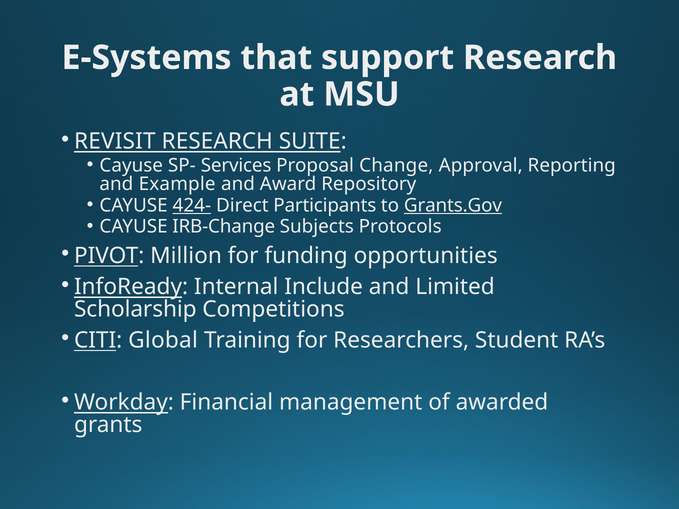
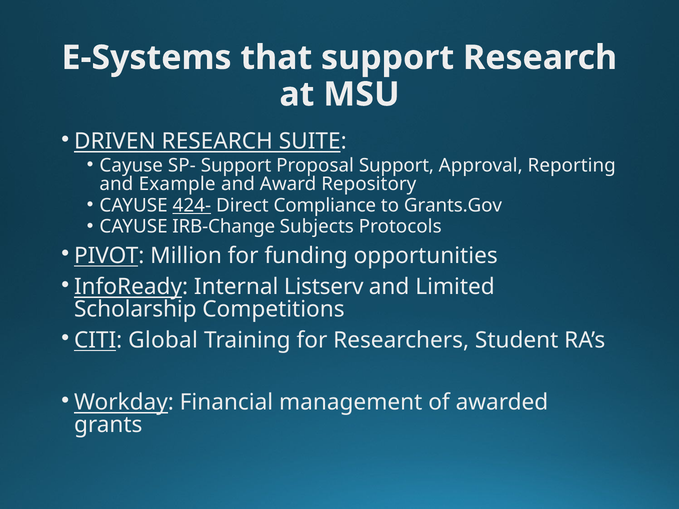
REVISIT: REVISIT -> DRIVEN
SP- Services: Services -> Support
Proposal Change: Change -> Support
Participants: Participants -> Compliance
Grants.Gov underline: present -> none
Include: Include -> Listserv
